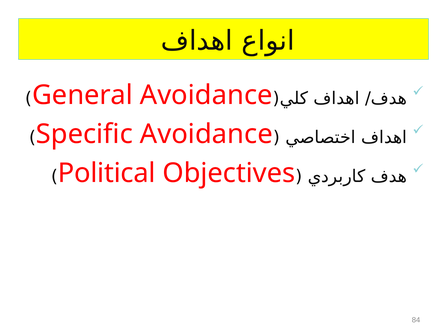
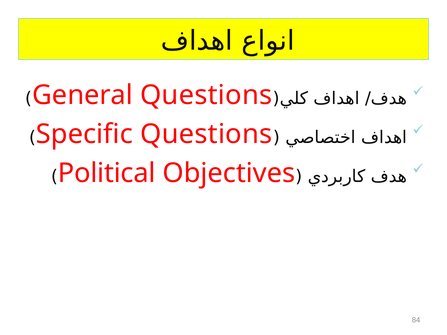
Avoidance at (206, 95): Avoidance -> Questions
Specific Avoidance: Avoidance -> Questions
